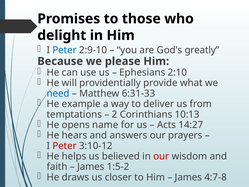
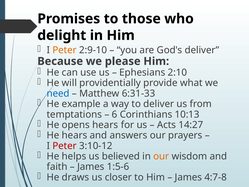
Peter at (65, 50) colour: blue -> orange
God's greatly: greatly -> deliver
2: 2 -> 6
opens name: name -> hears
our at (161, 156) colour: red -> orange
1:5-2: 1:5-2 -> 1:5-6
